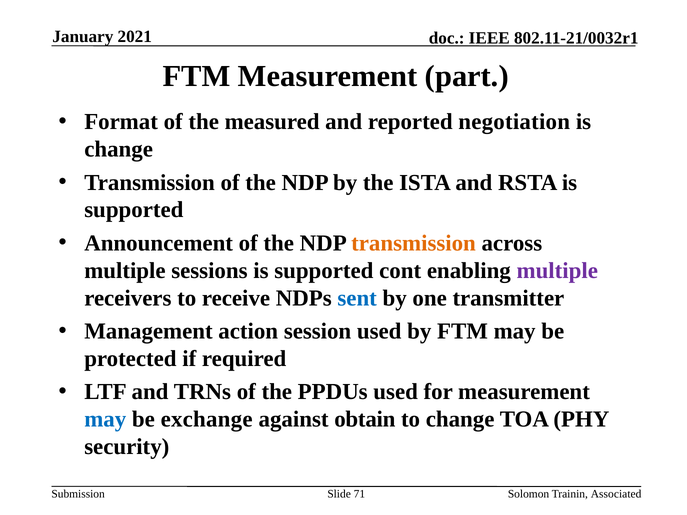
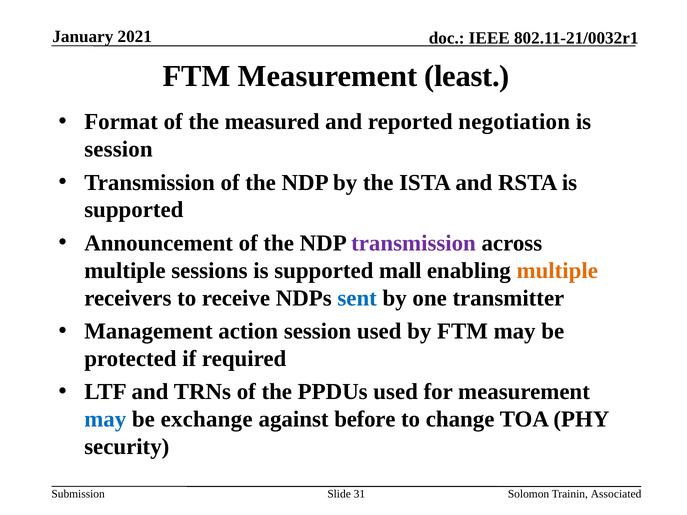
part: part -> least
change at (119, 149): change -> session
transmission at (414, 243) colour: orange -> purple
cont: cont -> mall
multiple at (557, 271) colour: purple -> orange
obtain: obtain -> before
71: 71 -> 31
